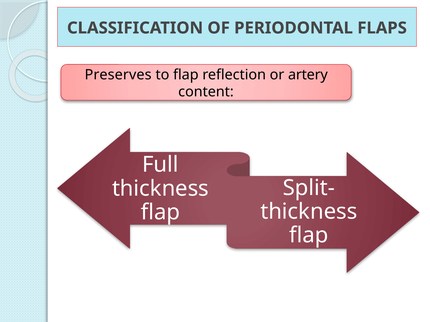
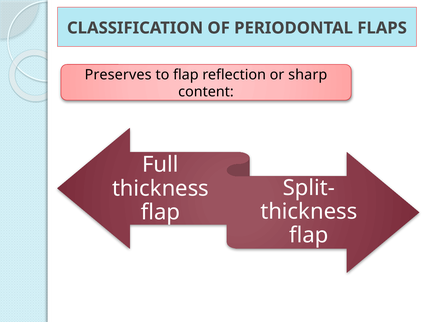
artery: artery -> sharp
